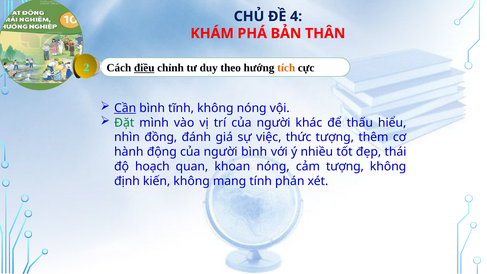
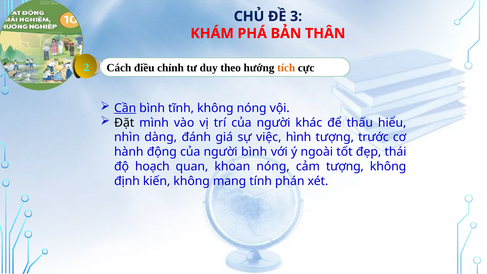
4: 4 -> 3
điều underline: present -> none
Đặt colour: green -> black
đồng: đồng -> dàng
thức: thức -> hình
thêm: thêm -> trước
nhiều: nhiều -> ngoài
